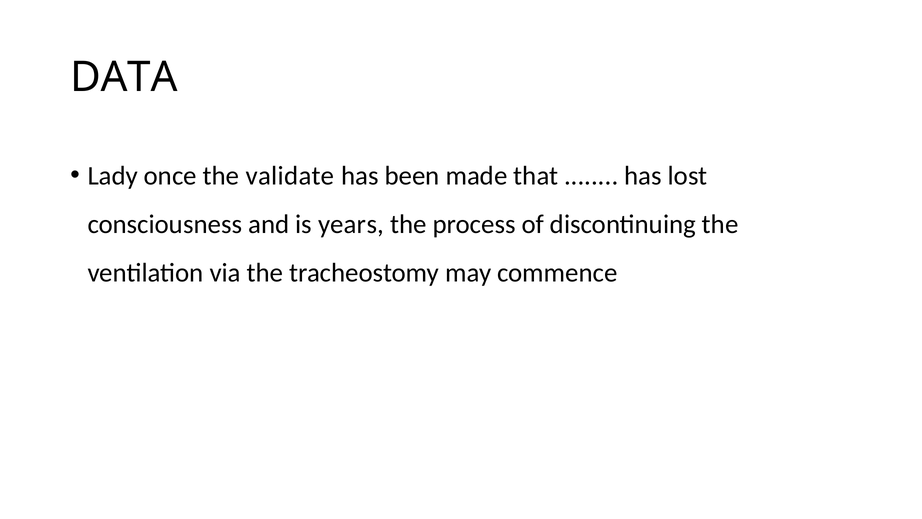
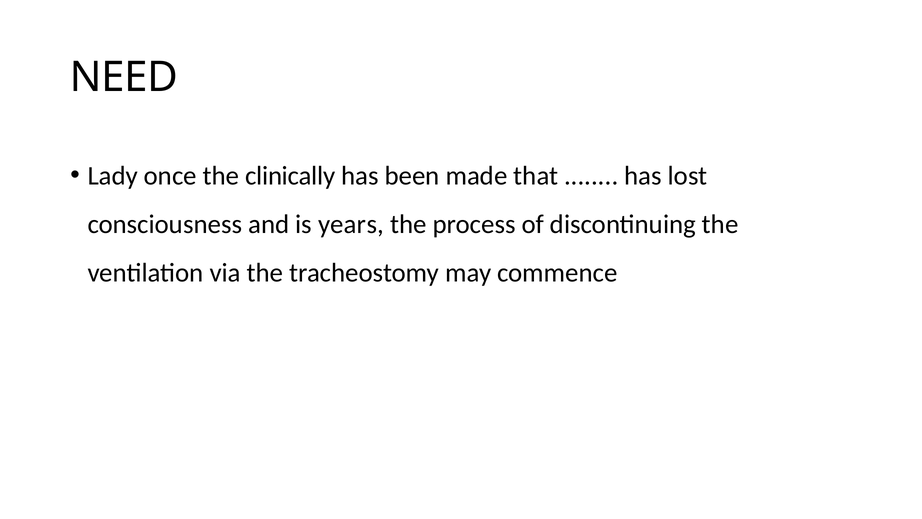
DATA: DATA -> NEED
validate: validate -> clinically
